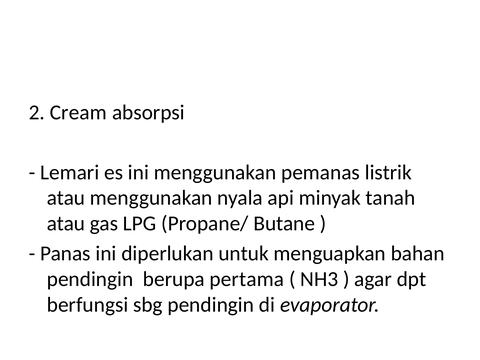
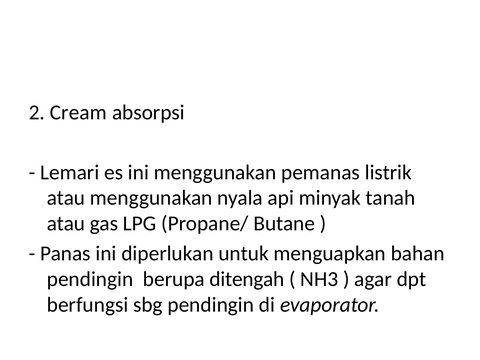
pertama: pertama -> ditengah
